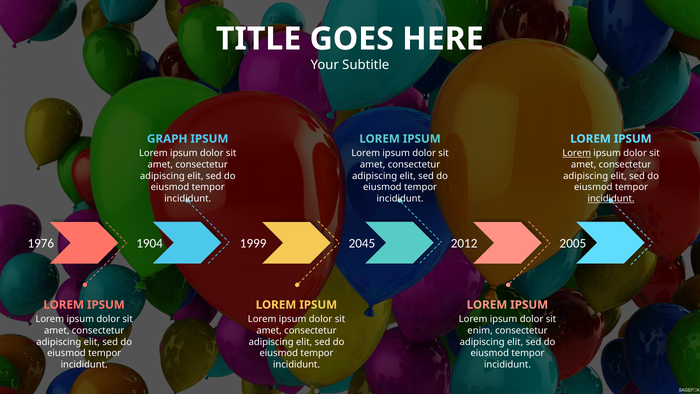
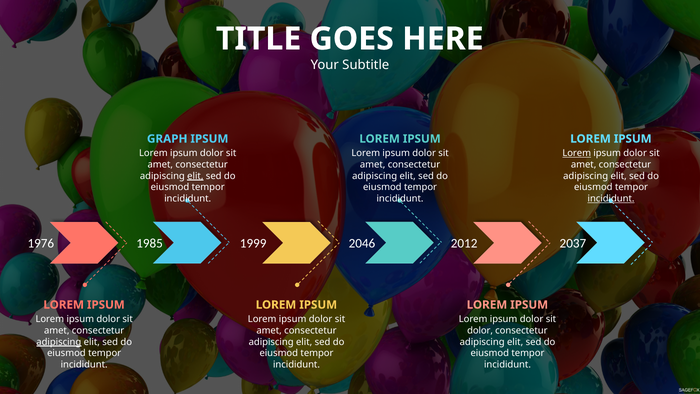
elit at (195, 176) underline: none -> present
1904: 1904 -> 1985
2045: 2045 -> 2046
2005: 2005 -> 2037
enim at (480, 330): enim -> dolor
adipiscing at (59, 342) underline: none -> present
